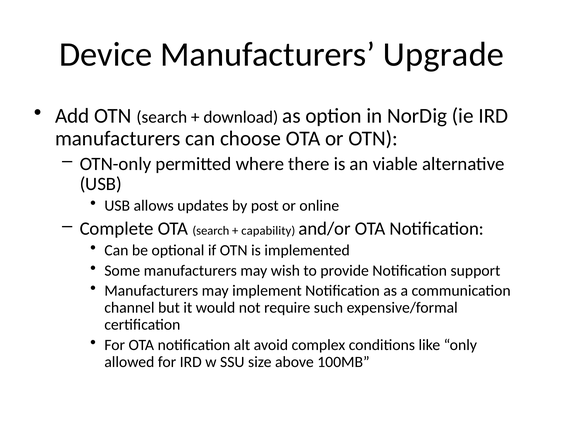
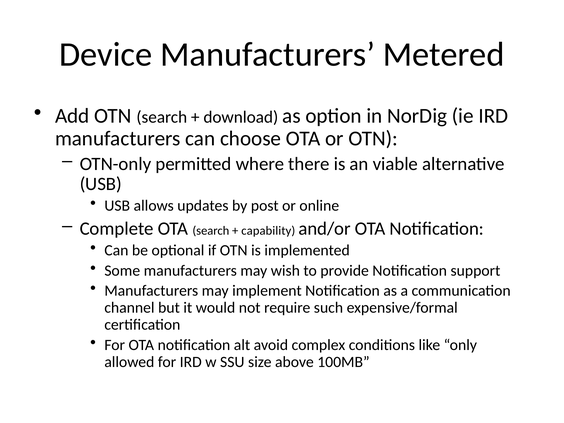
Upgrade: Upgrade -> Metered
